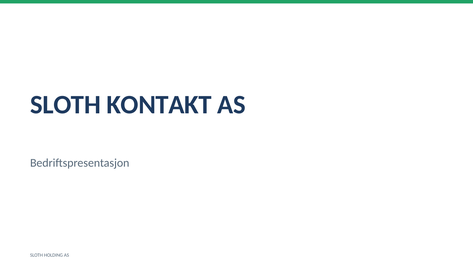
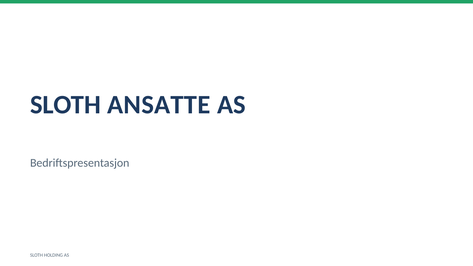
KONTAKT: KONTAKT -> ANSATTE
